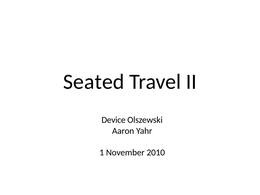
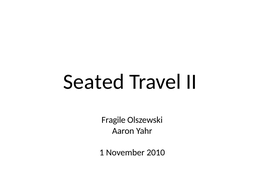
Device: Device -> Fragile
